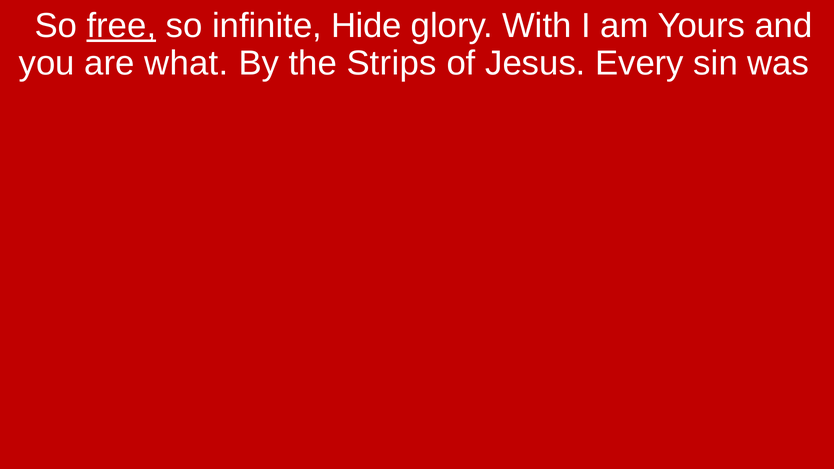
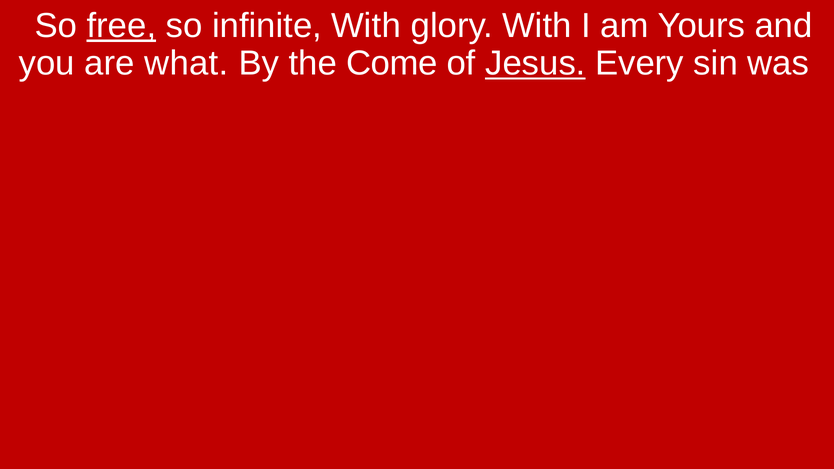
infinite Hide: Hide -> With
Strips: Strips -> Come
Jesus underline: none -> present
